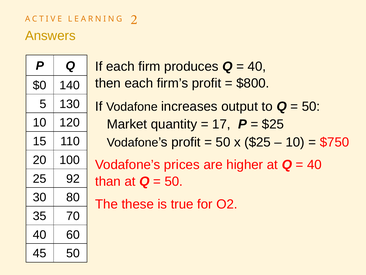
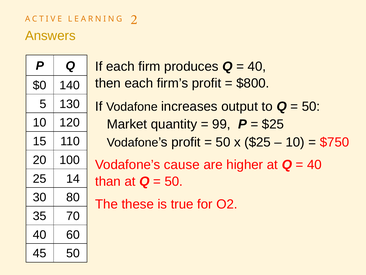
17: 17 -> 99
prices: prices -> cause
92: 92 -> 14
